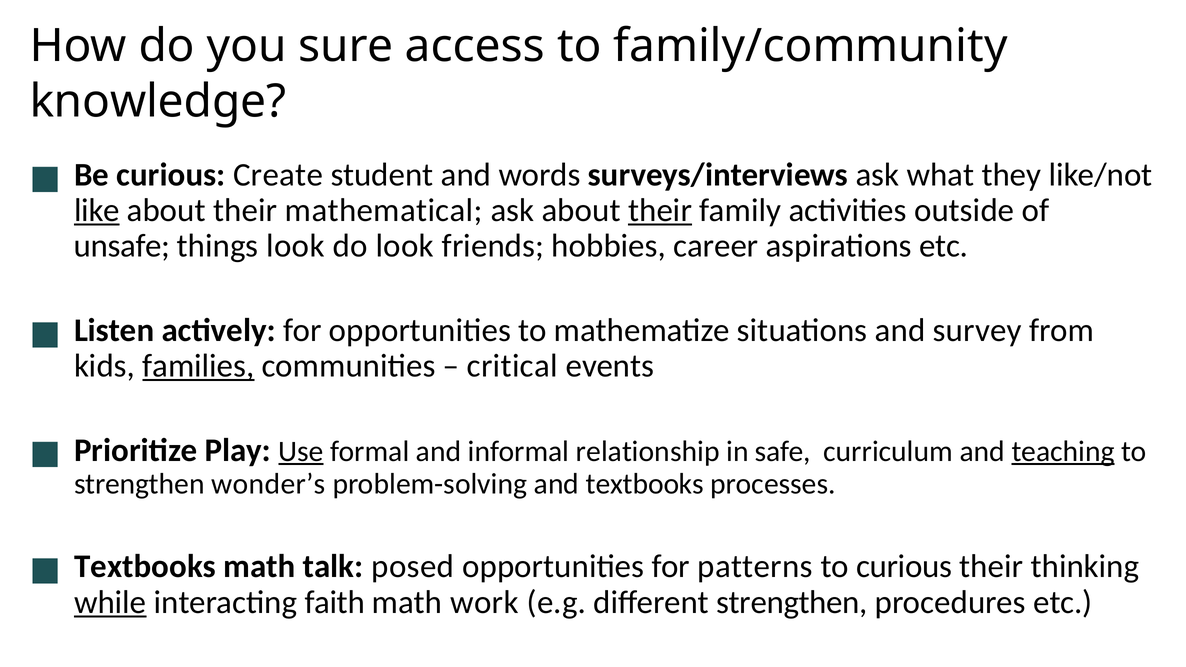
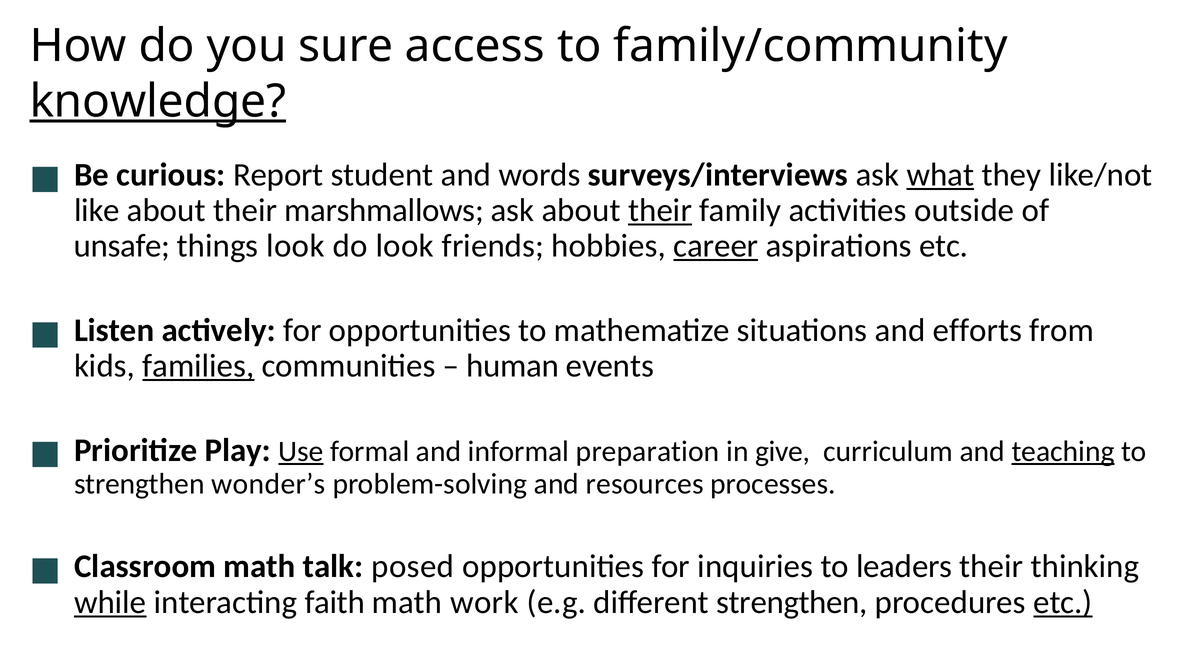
knowledge underline: none -> present
Create: Create -> Report
what underline: none -> present
like underline: present -> none
mathematical: mathematical -> marshmallows
career underline: none -> present
survey: survey -> efforts
critical: critical -> human
relationship: relationship -> preparation
safe: safe -> give
and textbooks: textbooks -> resources
Textbooks at (145, 567): Textbooks -> Classroom
patterns: patterns -> inquiries
to curious: curious -> leaders
etc at (1063, 602) underline: none -> present
